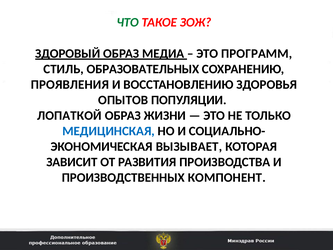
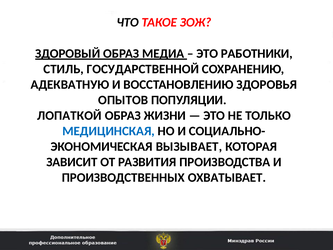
ЧТО colour: green -> black
ПРОГРАММ: ПРОГРАММ -> РАБОТНИКИ
ОБРАЗОВАТЕЛЬНЫХ: ОБРАЗОВАТЕЛЬНЫХ -> ГОСУДАРСТВЕННОЙ
ПРОЯВЛЕНИЯ: ПРОЯВЛЕНИЯ -> АДЕКВАТНУЮ
КОМПОНЕНТ: КОМПОНЕНТ -> ОХВАТЫВАЕТ
